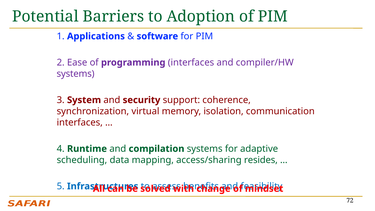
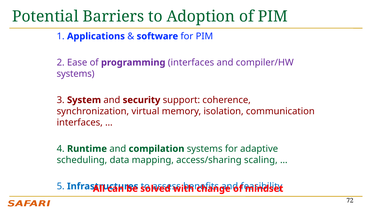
resides: resides -> scaling
